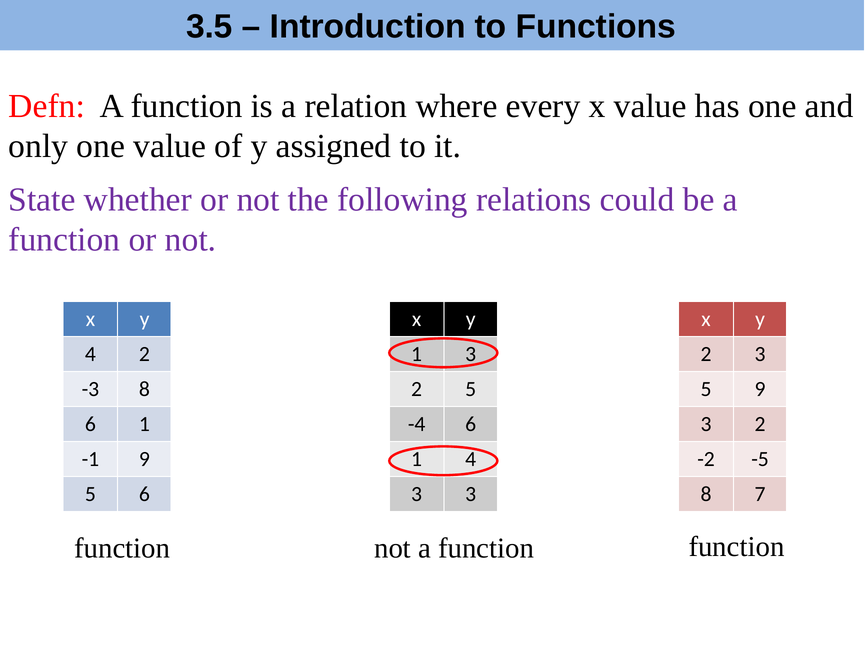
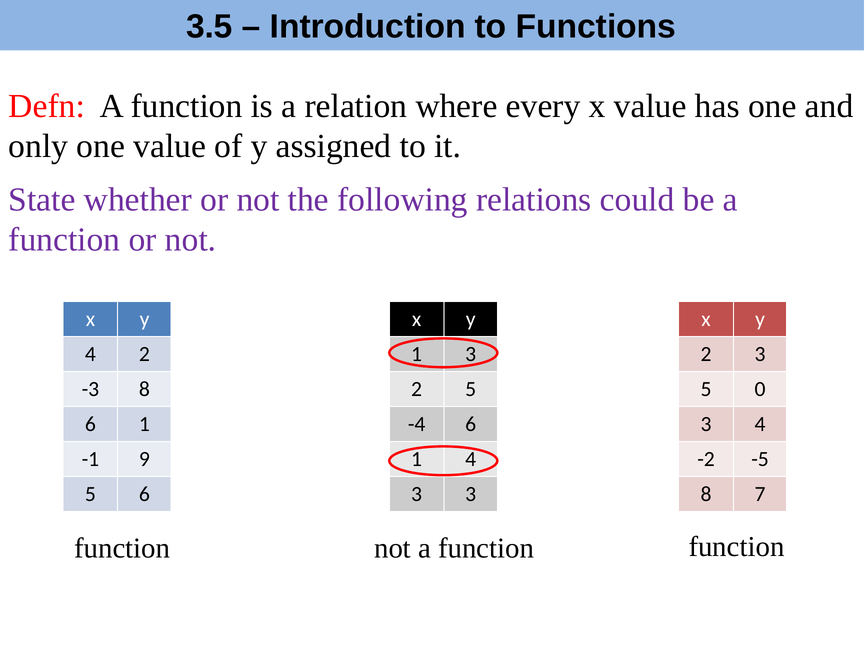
5 9: 9 -> 0
2 at (760, 425): 2 -> 4
